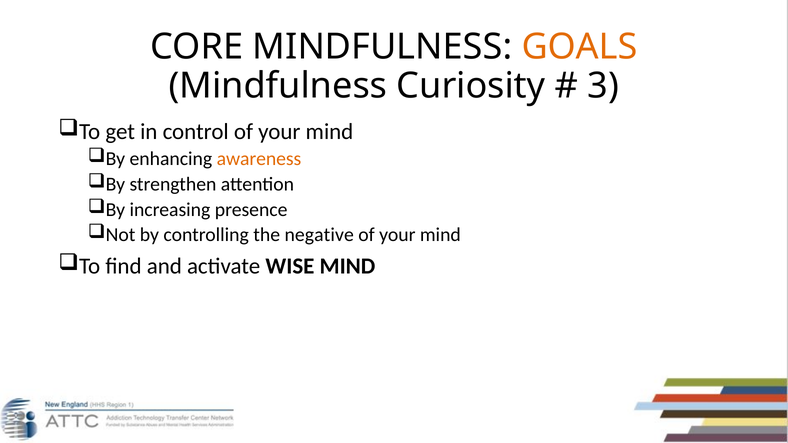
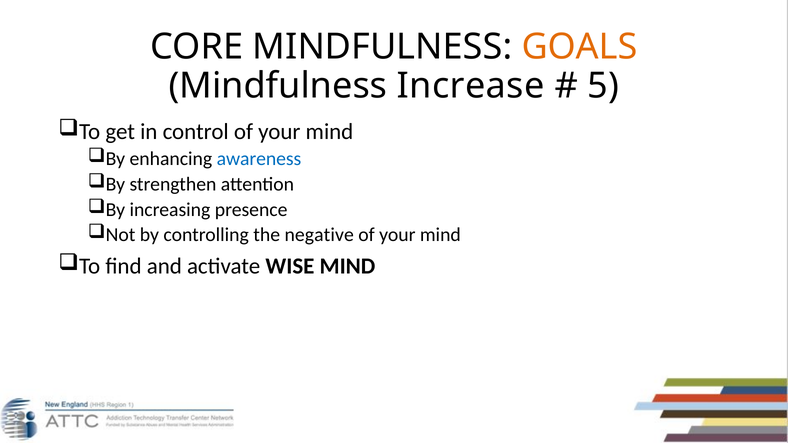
Curiosity: Curiosity -> Increase
3: 3 -> 5
awareness colour: orange -> blue
